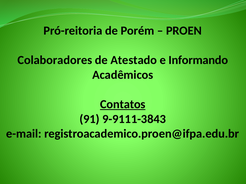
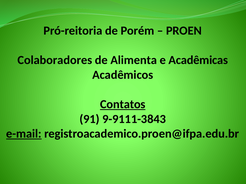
Atestado: Atestado -> Alimenta
Informando: Informando -> Acadêmicas
e-mail underline: none -> present
